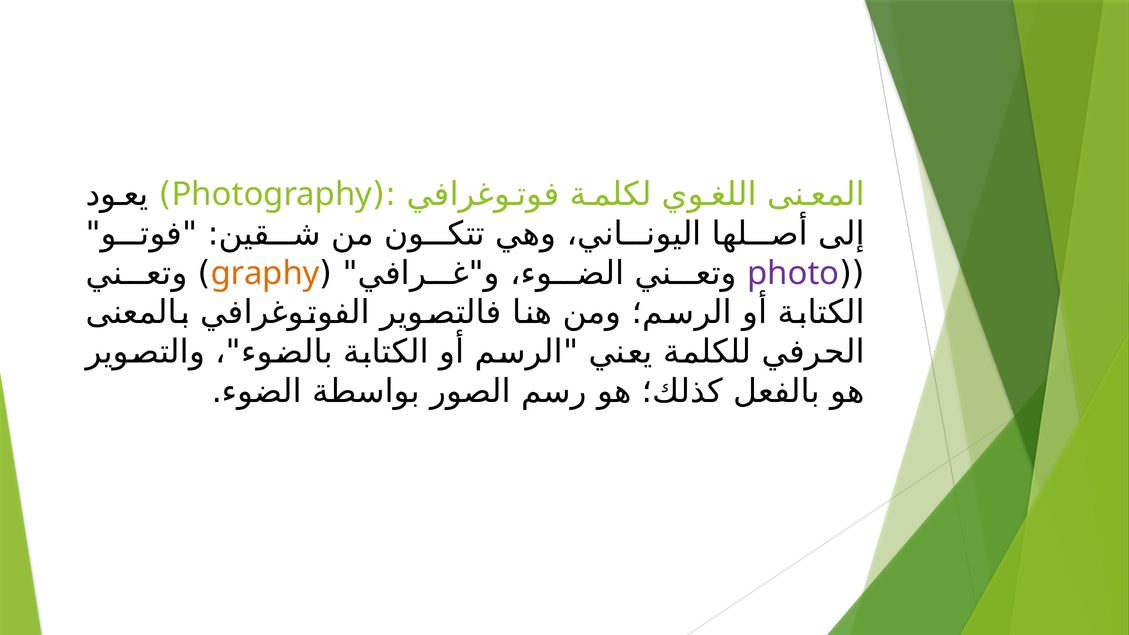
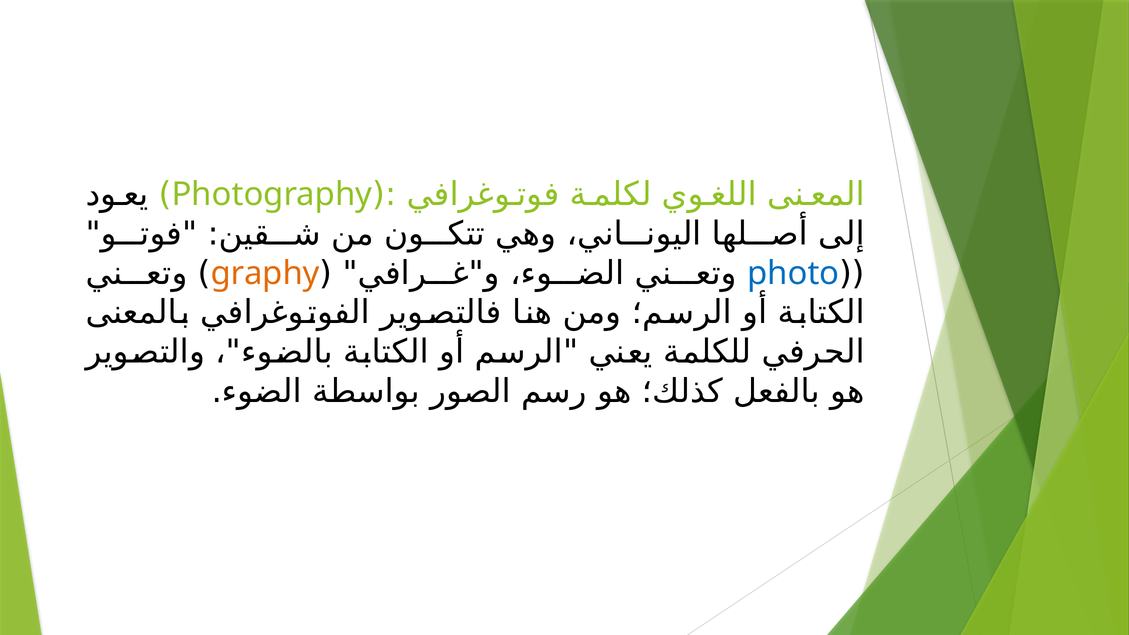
photo colour: purple -> blue
